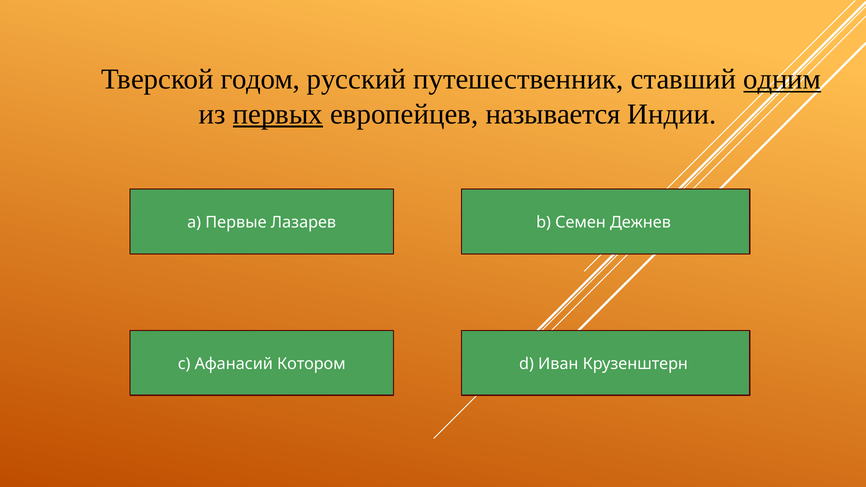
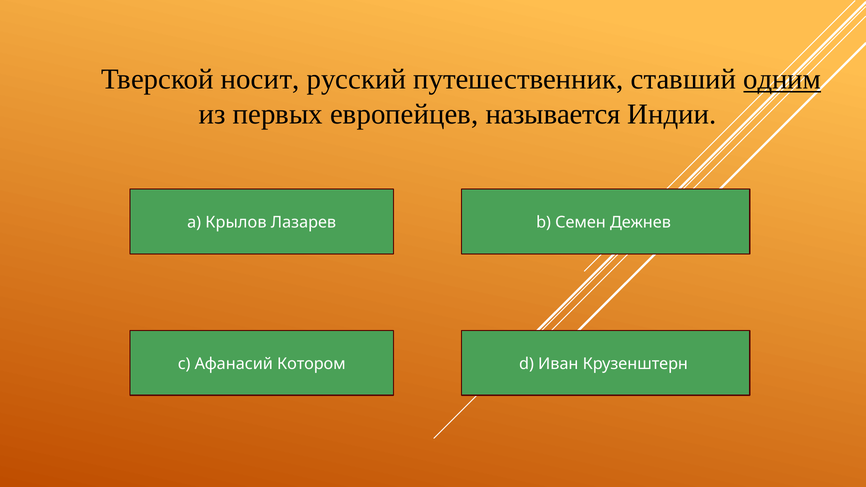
годом: годом -> носит
первых underline: present -> none
Первые: Первые -> Крылов
